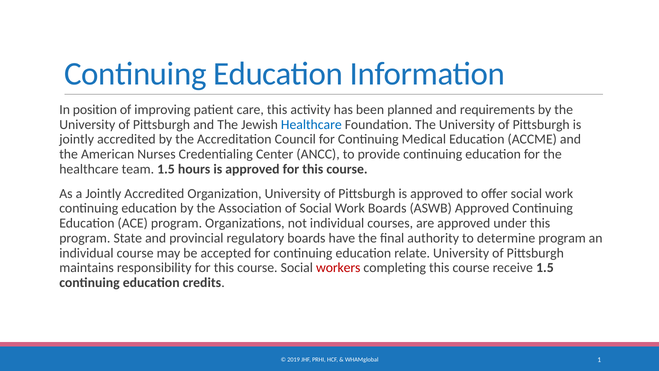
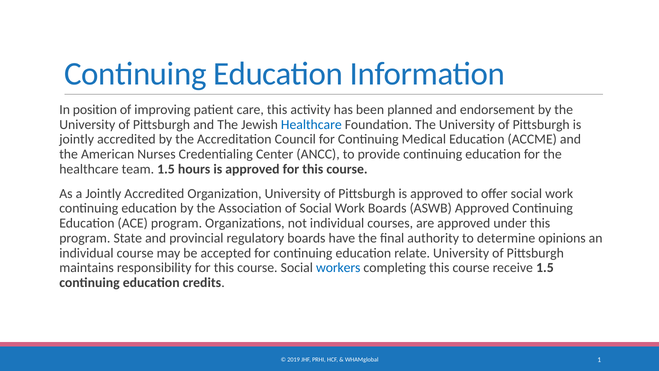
requirements: requirements -> endorsement
determine program: program -> opinions
workers colour: red -> blue
